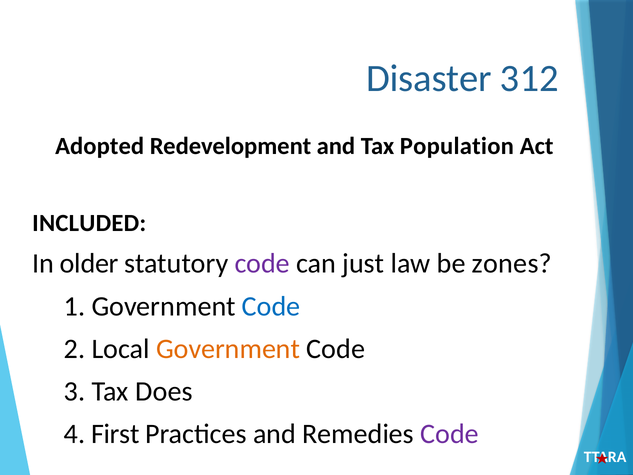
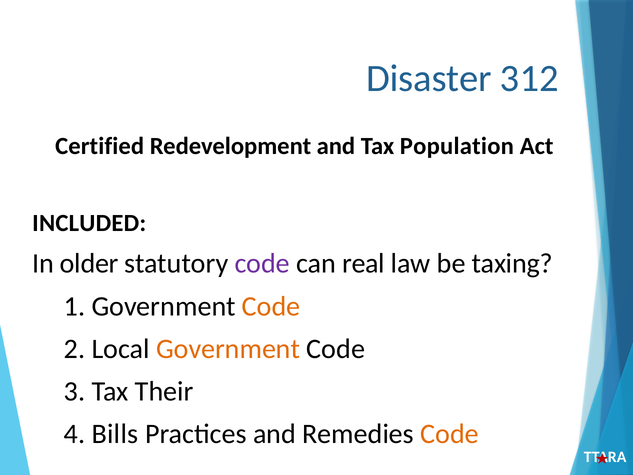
Adopted: Adopted -> Certified
just: just -> real
zones: zones -> taxing
Code at (271, 306) colour: blue -> orange
Does: Does -> Their
First: First -> Bills
Code at (450, 434) colour: purple -> orange
